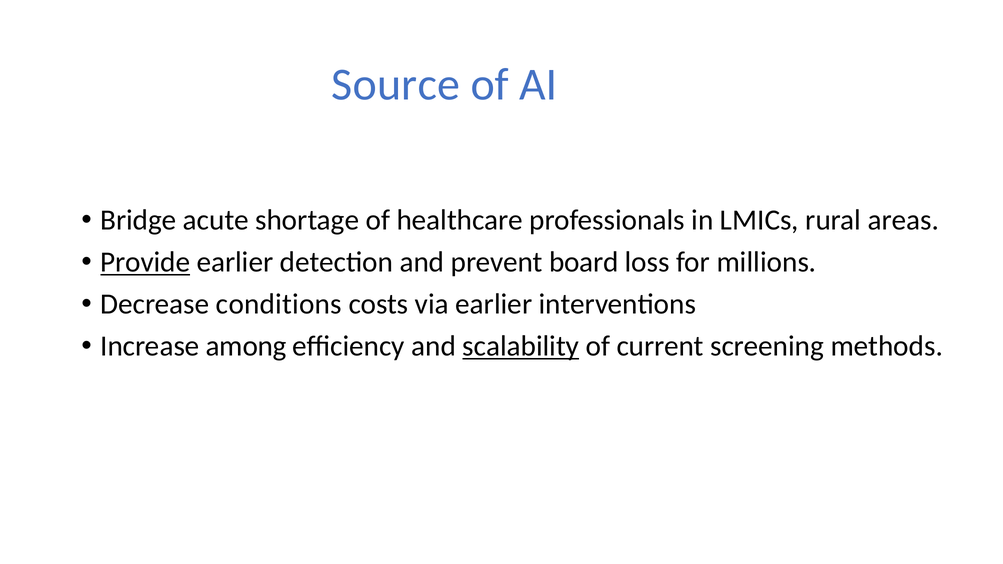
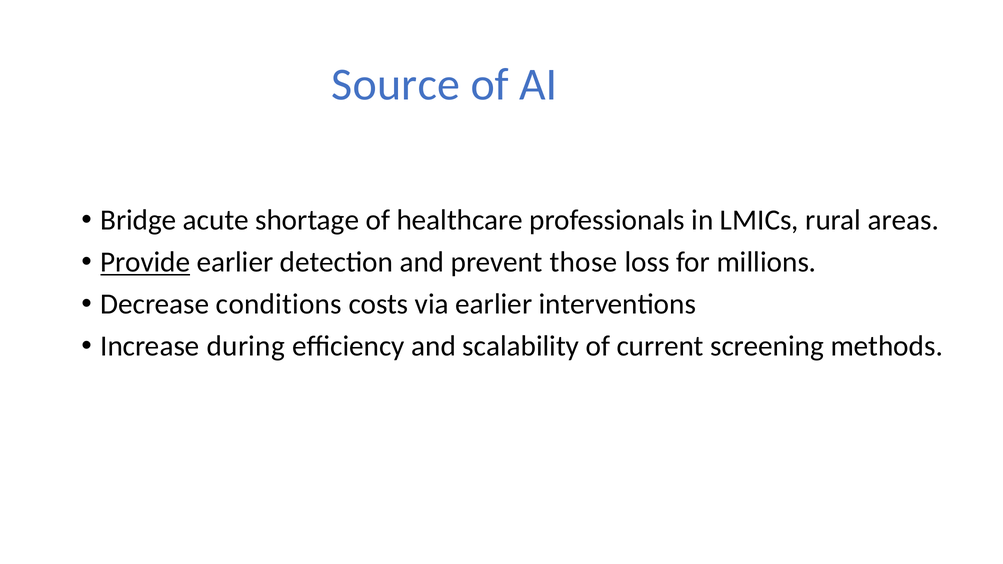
board: board -> those
among: among -> during
scalability underline: present -> none
